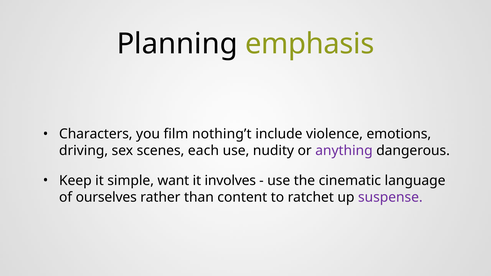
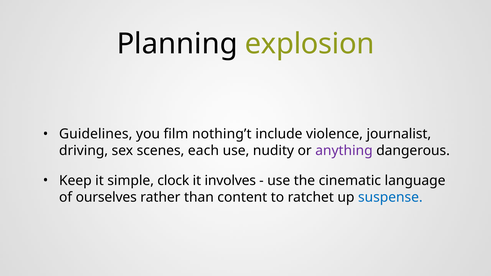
emphasis: emphasis -> explosion
Characters: Characters -> Guidelines
emotions: emotions -> journalist
want: want -> clock
suspense colour: purple -> blue
